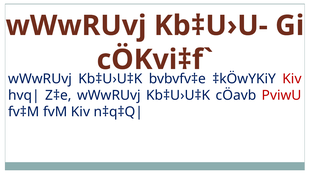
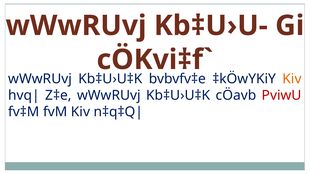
Kiv at (292, 79) colour: red -> orange
